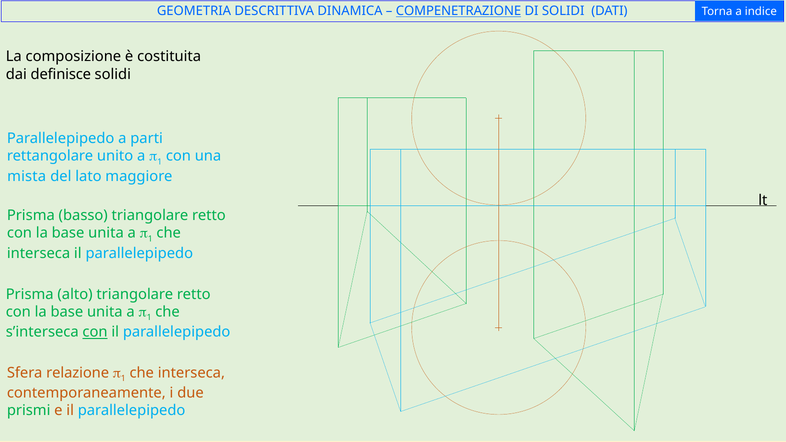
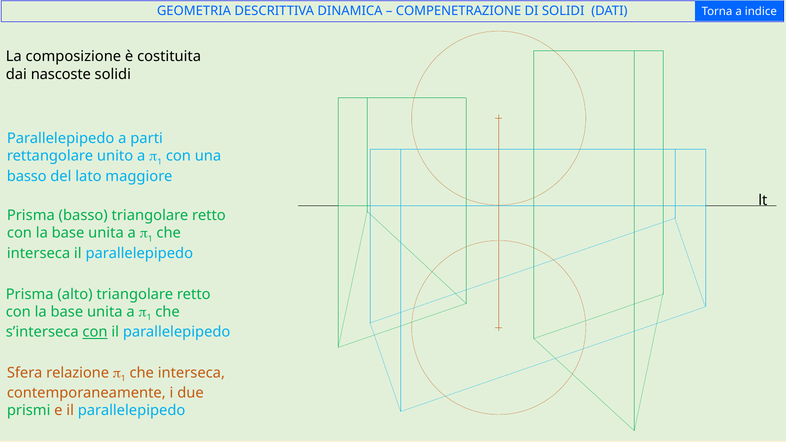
COMPENETRAZIONE underline: present -> none
definisce: definisce -> nascoste
mista at (27, 176): mista -> basso
